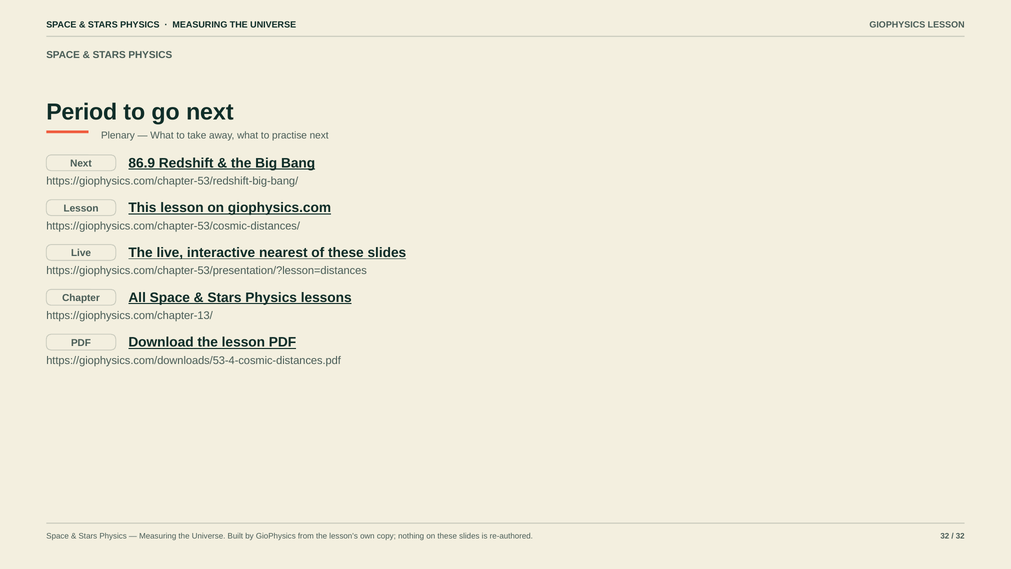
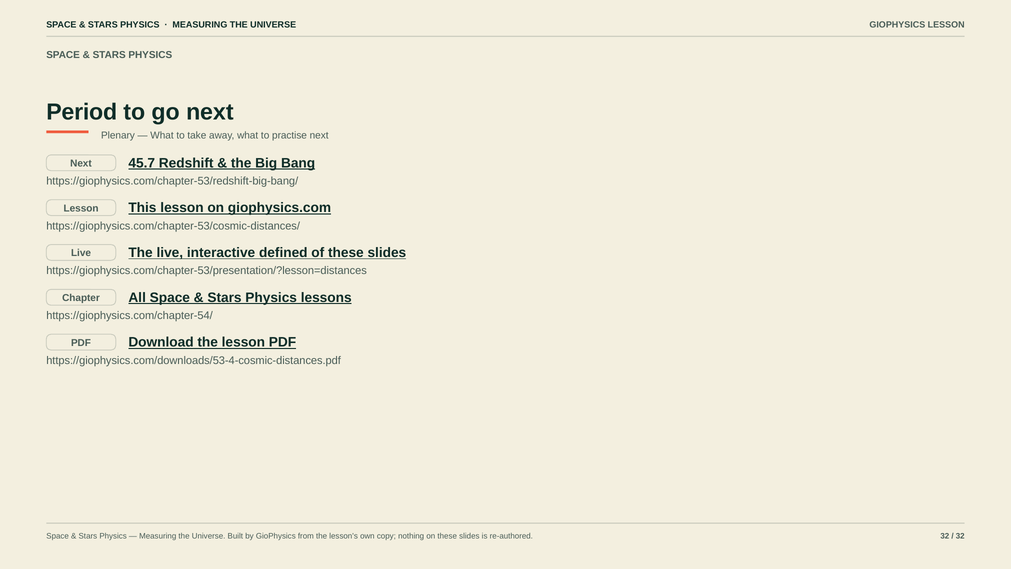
86.9: 86.9 -> 45.7
nearest: nearest -> defined
https://giophysics.com/chapter-13/: https://giophysics.com/chapter-13/ -> https://giophysics.com/chapter-54/
